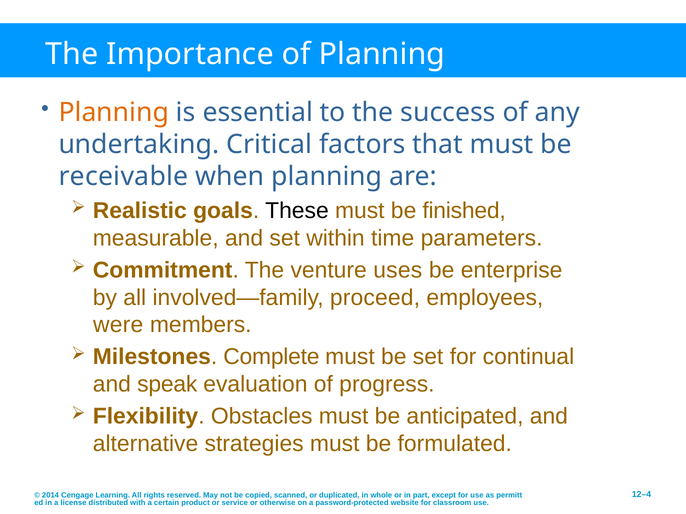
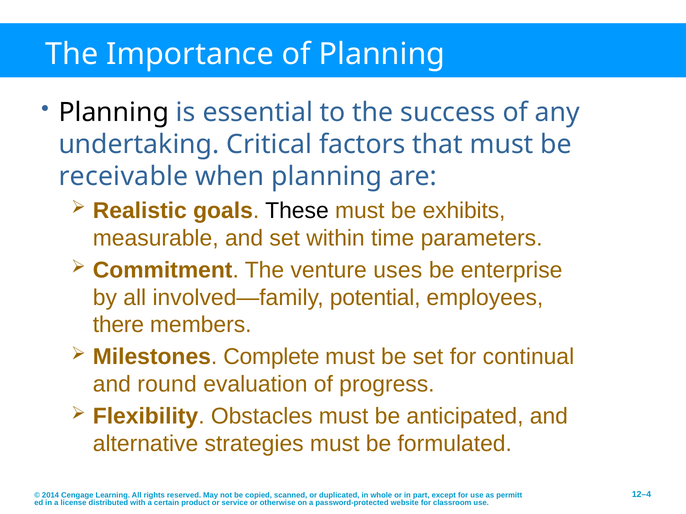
Planning at (114, 113) colour: orange -> black
finished: finished -> exhibits
proceed: proceed -> potential
were: were -> there
speak: speak -> round
